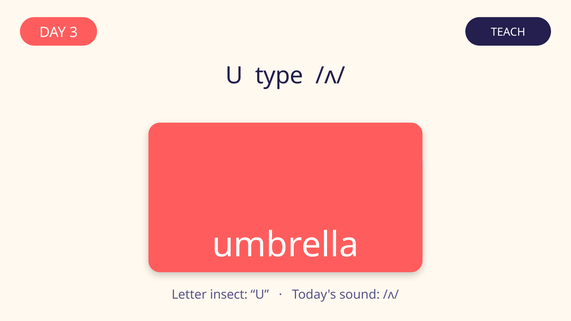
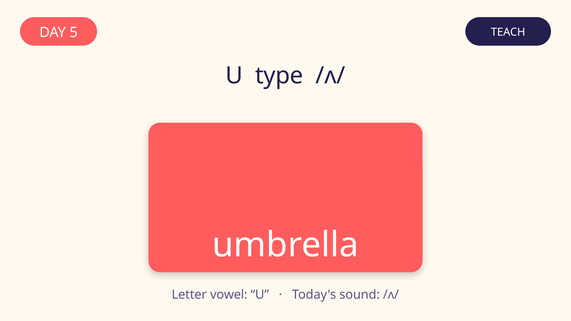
3: 3 -> 5
insect: insect -> vowel
